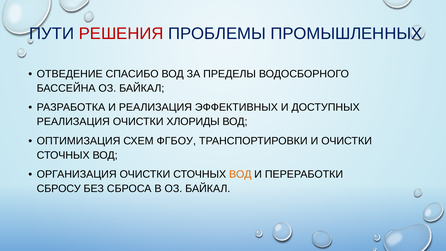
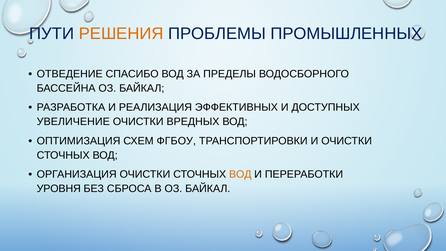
РЕШЕНИЯ colour: red -> orange
РЕАЛИЗАЦИЯ at (73, 122): РЕАЛИЗАЦИЯ -> УВЕЛИЧЕНИЕ
ХЛОРИДЫ: ХЛОРИДЫ -> ВРЕДНЫХ
СБРОСУ: СБРОСУ -> УРОВНЯ
